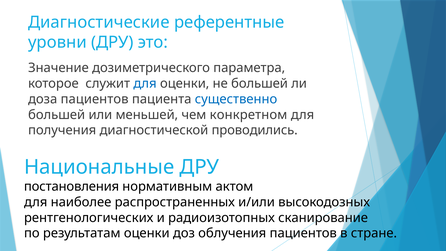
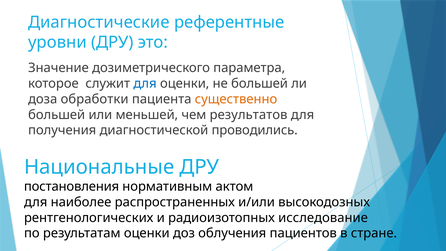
доза пациентов: пациентов -> обработки
существенно colour: blue -> orange
конкретном: конкретном -> результатов
сканирование: сканирование -> исследование
